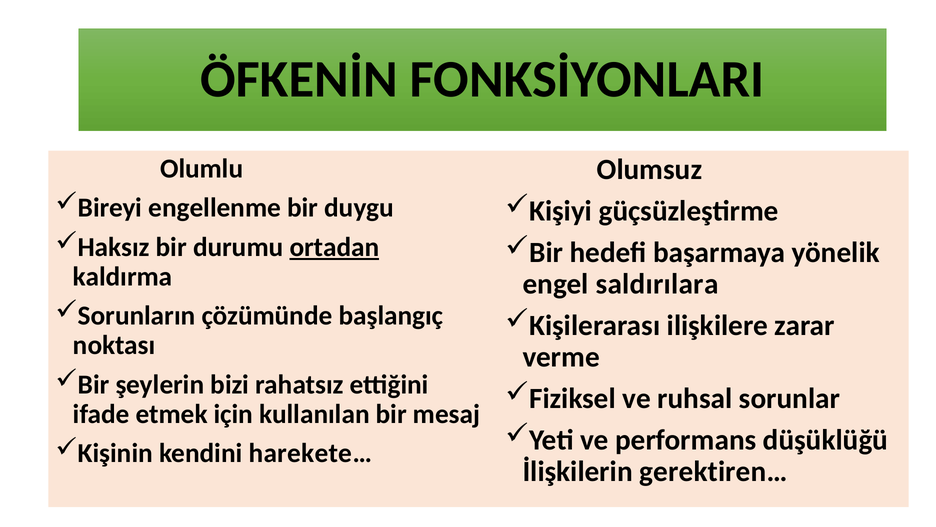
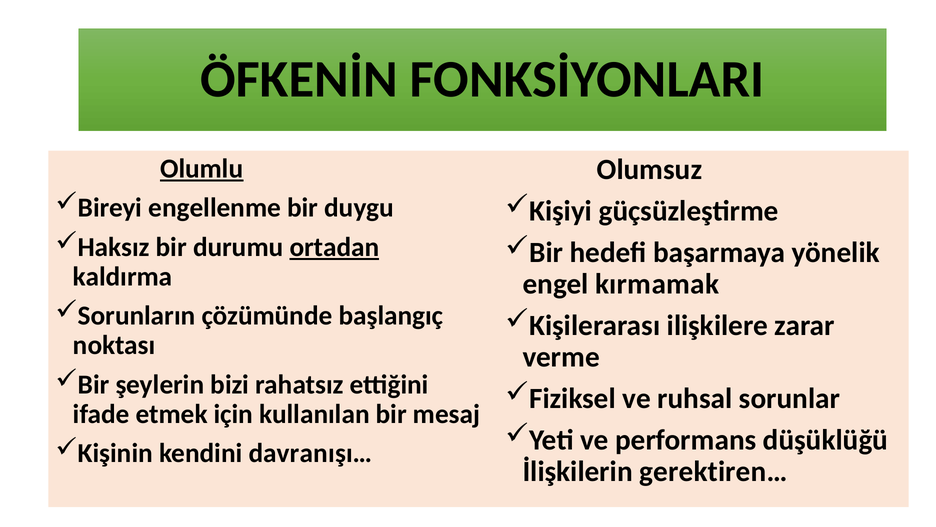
Olumlu underline: none -> present
saldırılara: saldırılara -> kırmamak
harekete…: harekete… -> davranışı…
